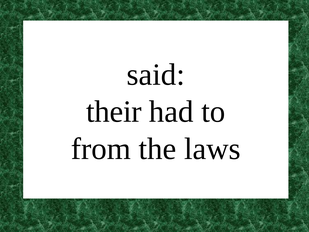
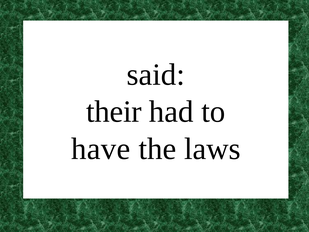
from: from -> have
